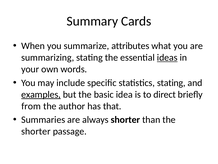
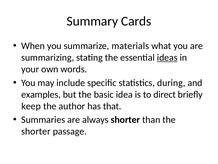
attributes: attributes -> materials
statistics stating: stating -> during
examples underline: present -> none
from: from -> keep
